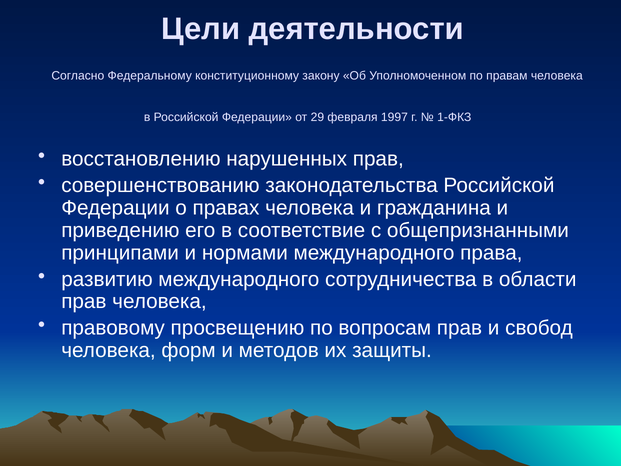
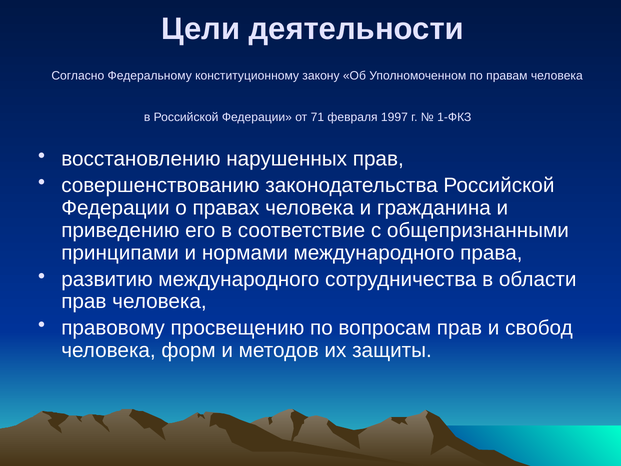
29: 29 -> 71
